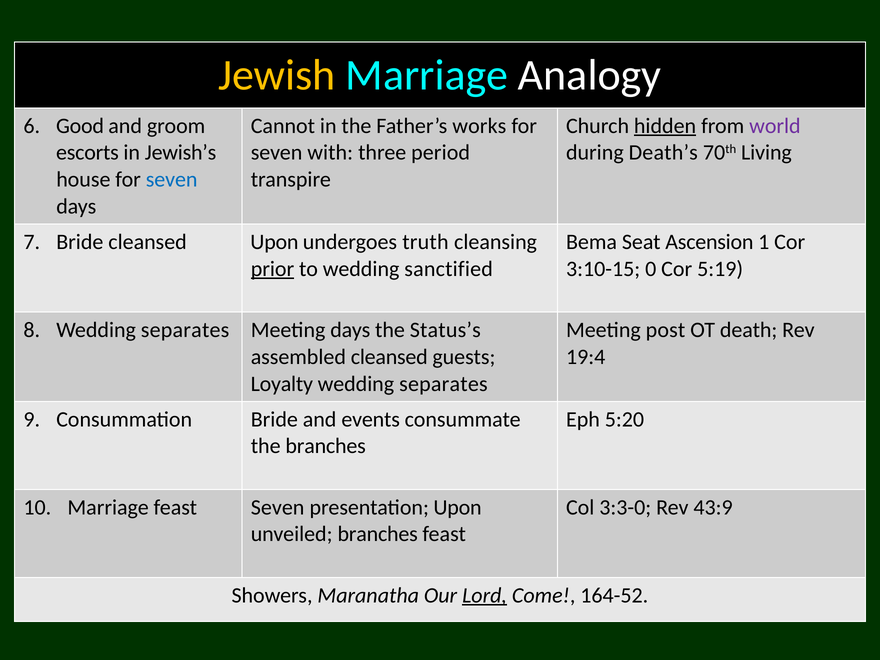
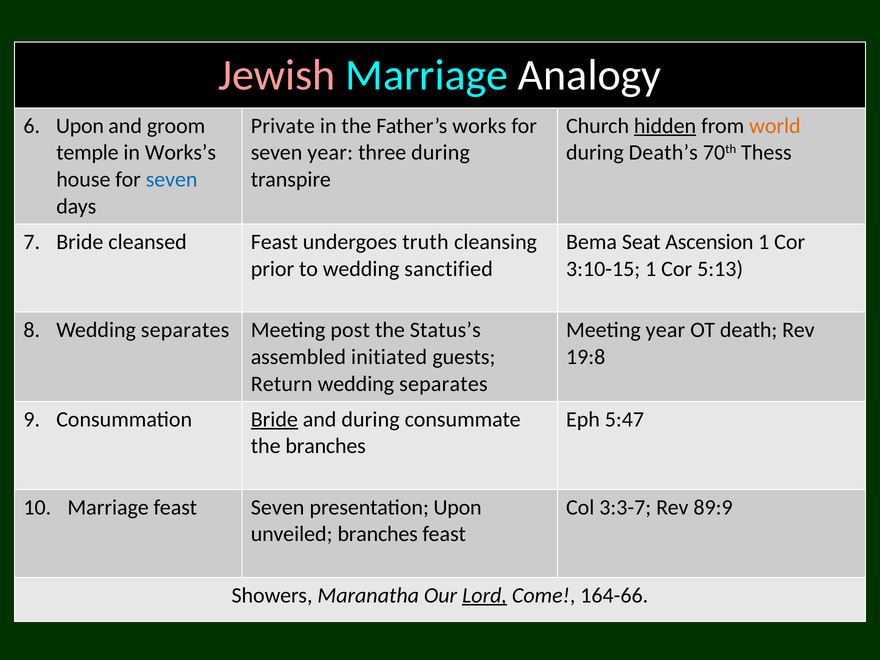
Jewish colour: yellow -> pink
Good at (80, 126): Good -> Upon
Cannot: Cannot -> Private
world colour: purple -> orange
escorts: escorts -> temple
Jewish’s: Jewish’s -> Works’s
seven with: with -> year
three period: period -> during
Living: Living -> Thess
cleansed Upon: Upon -> Feast
prior underline: present -> none
3:10-15 0: 0 -> 1
5:19: 5:19 -> 5:13
Meeting days: days -> post
Meeting post: post -> year
assembled cleansed: cleansed -> initiated
19:4: 19:4 -> 19:8
Loyalty: Loyalty -> Return
Bride at (274, 419) underline: none -> present
and events: events -> during
5:20: 5:20 -> 5:47
3:3-0: 3:3-0 -> 3:3-7
43:9: 43:9 -> 89:9
164-52: 164-52 -> 164-66
